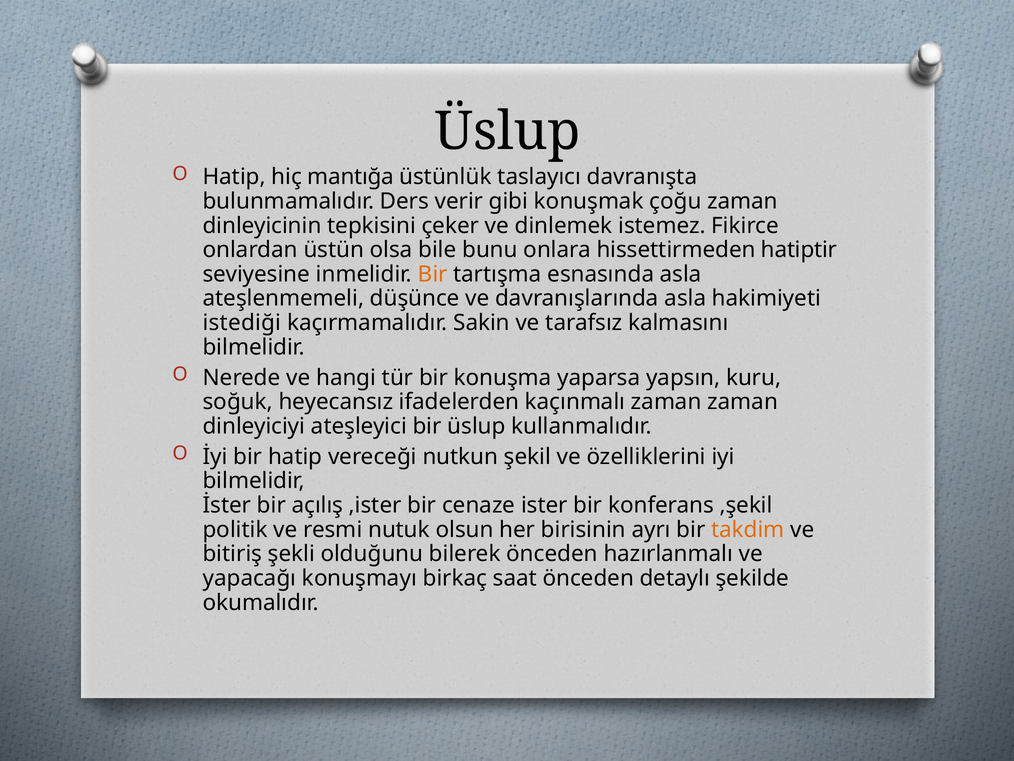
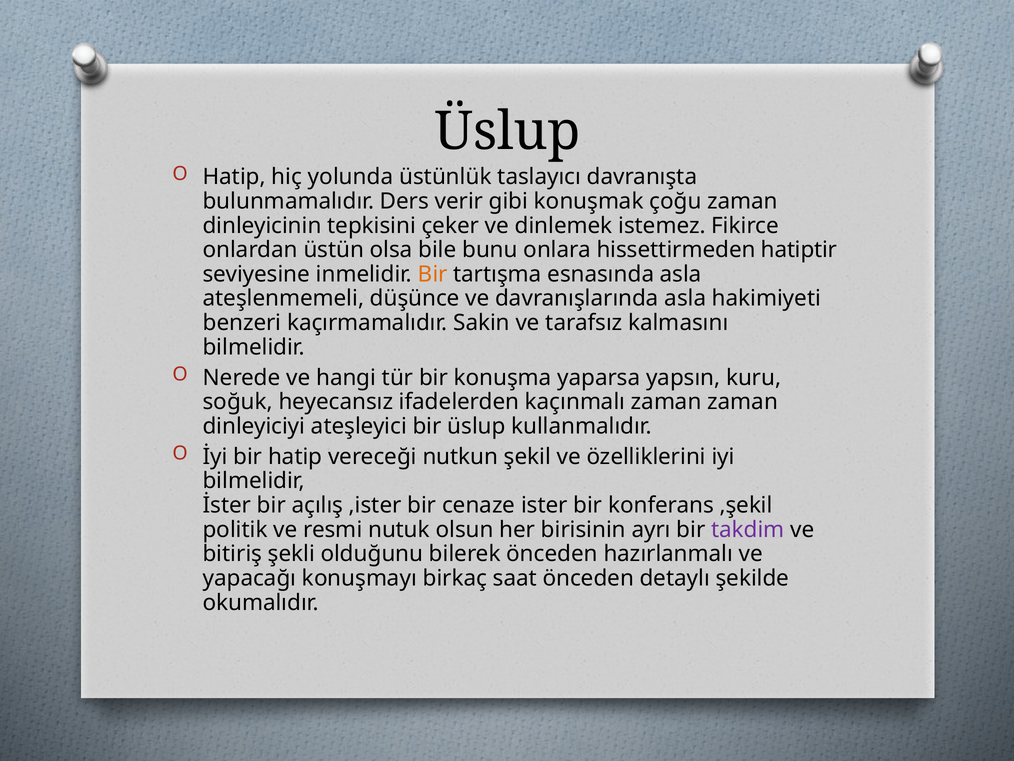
mantığa: mantığa -> yolunda
istediği: istediği -> benzeri
takdim colour: orange -> purple
